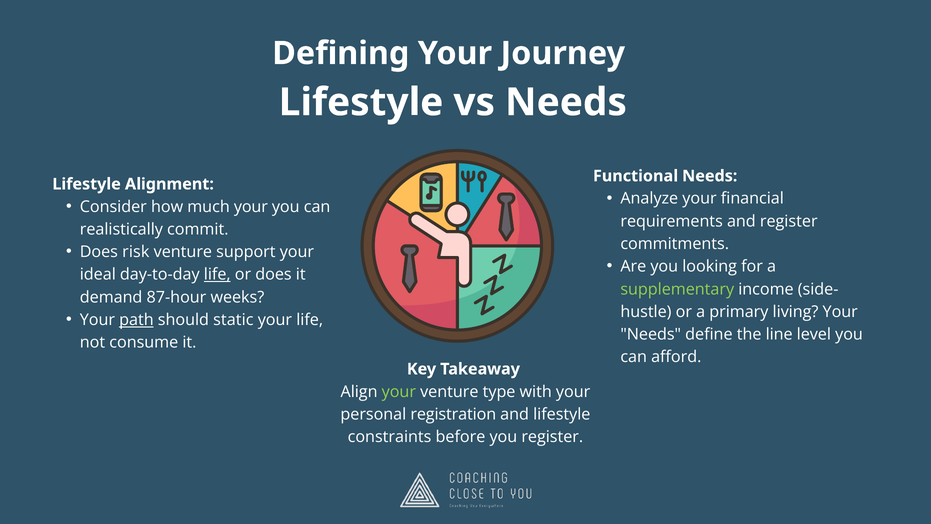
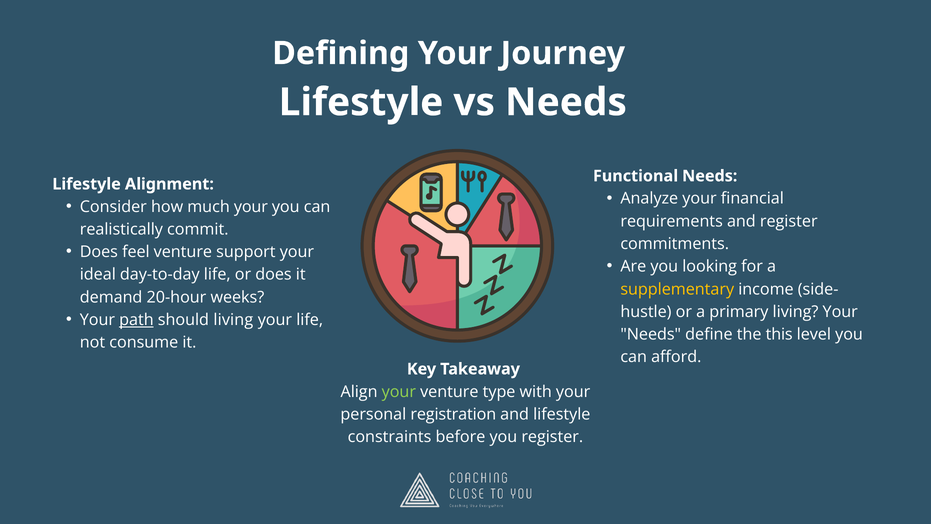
risk: risk -> feel
life at (217, 274) underline: present -> none
supplementary colour: light green -> yellow
87-hour: 87-hour -> 20-hour
should static: static -> living
line: line -> this
